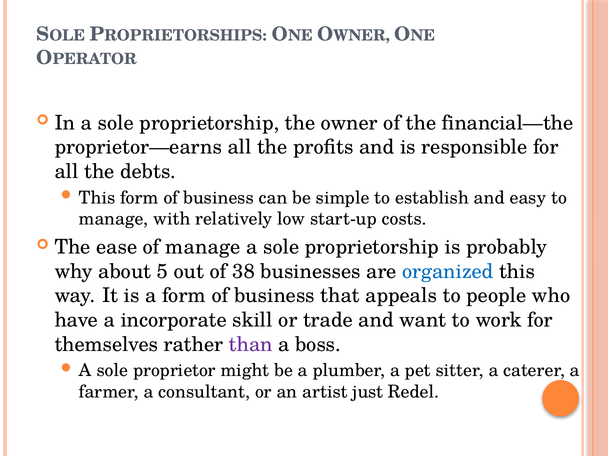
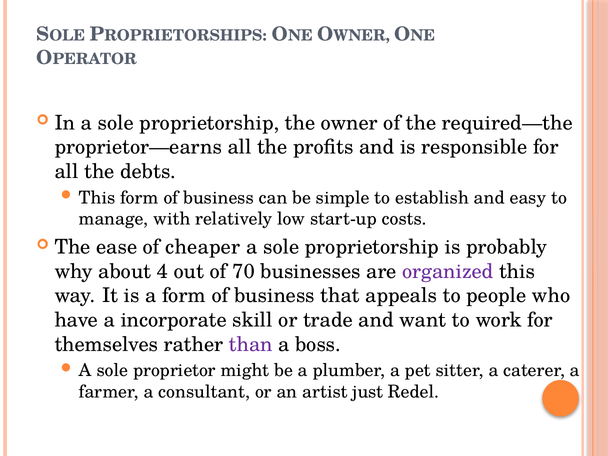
financial—the: financial—the -> required—the
of manage: manage -> cheaper
5: 5 -> 4
38: 38 -> 70
organized colour: blue -> purple
